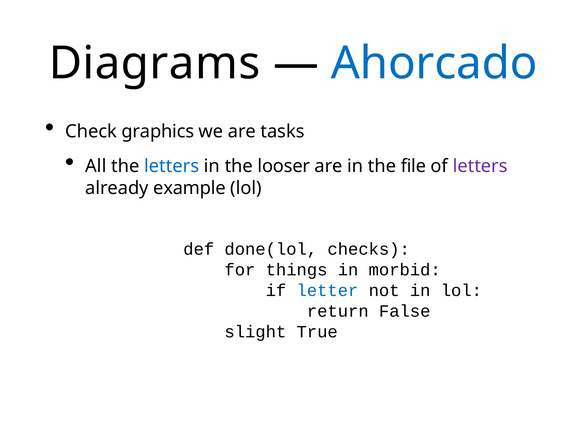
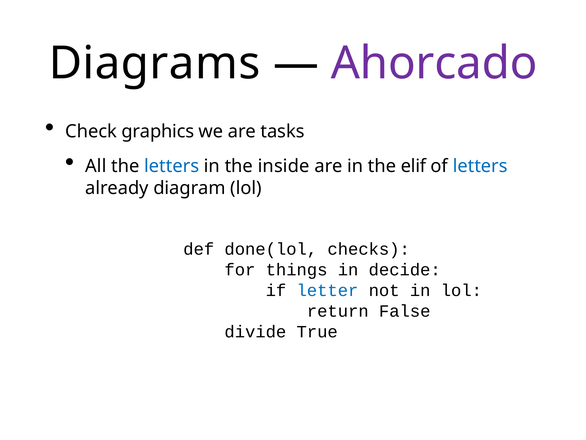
Ahorcado colour: blue -> purple
looser: looser -> inside
file: file -> elif
letters at (480, 166) colour: purple -> blue
example: example -> diagram
morbid: morbid -> decide
slight: slight -> divide
